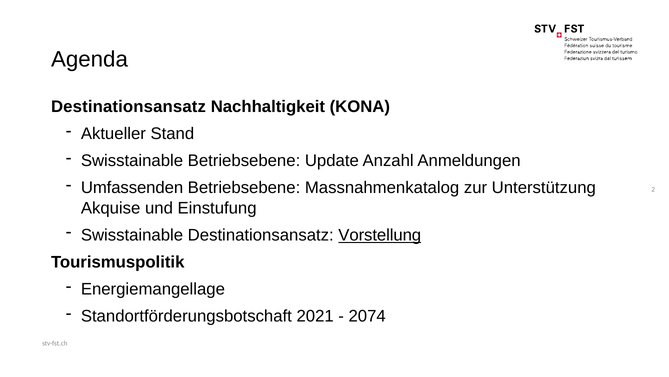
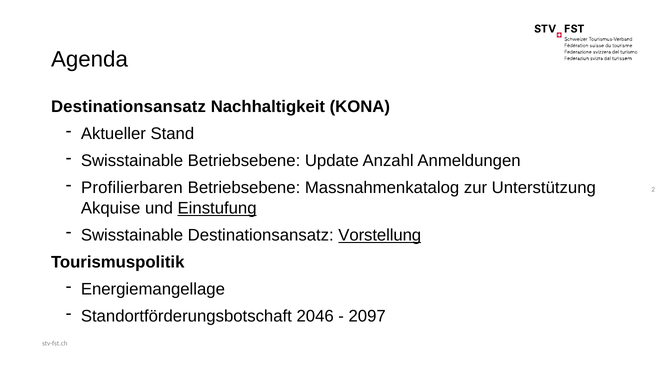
Umfassenden: Umfassenden -> Profilierbaren
Einstufung underline: none -> present
2021: 2021 -> 2046
2074: 2074 -> 2097
